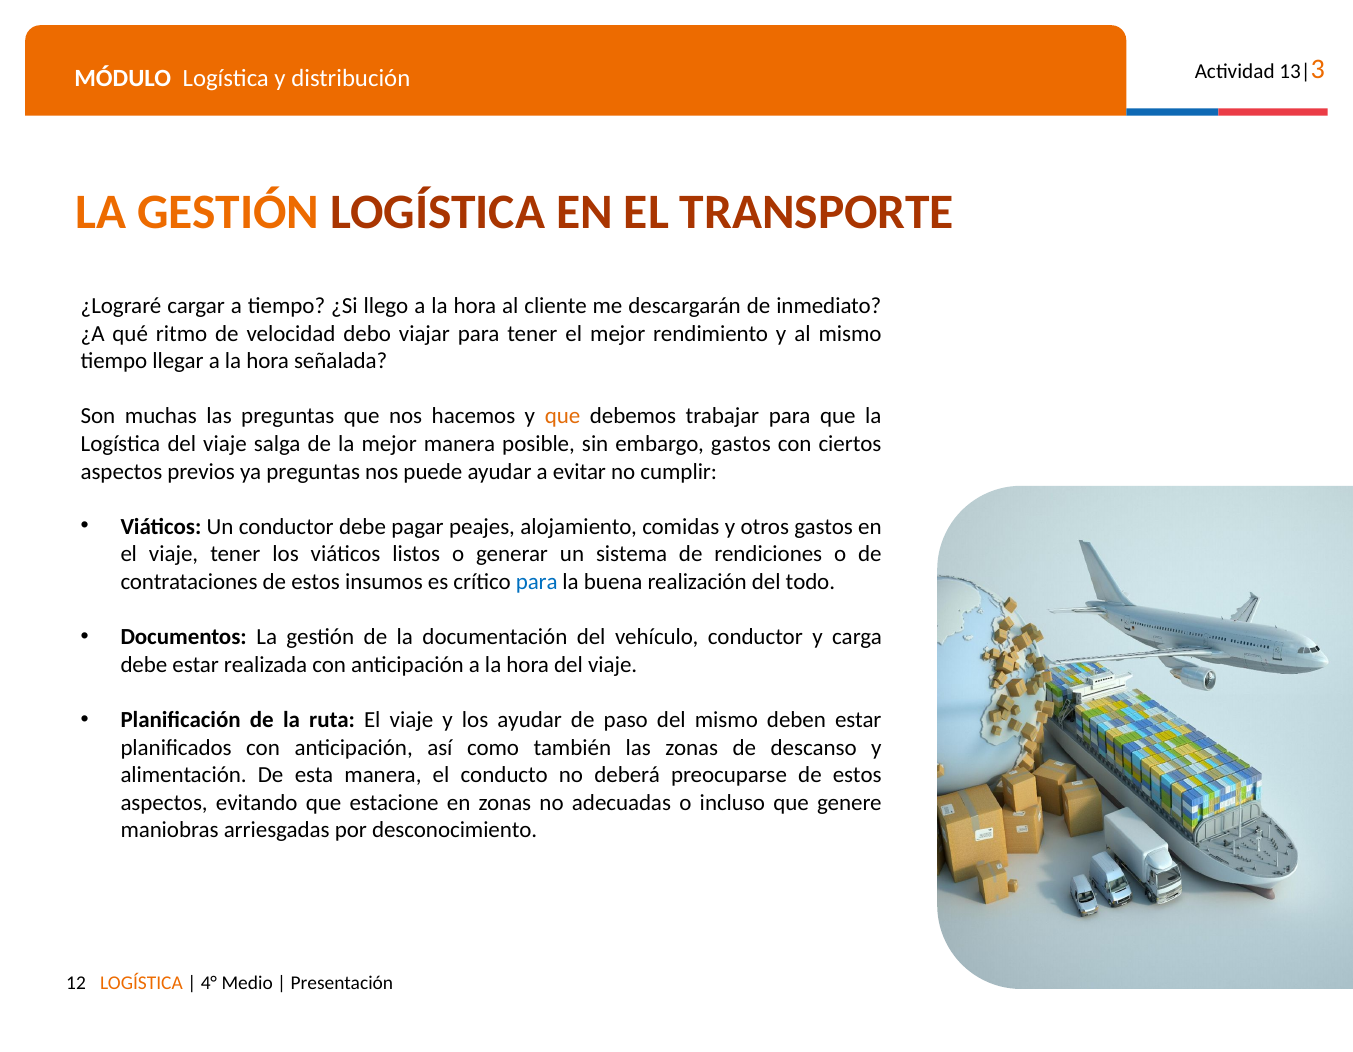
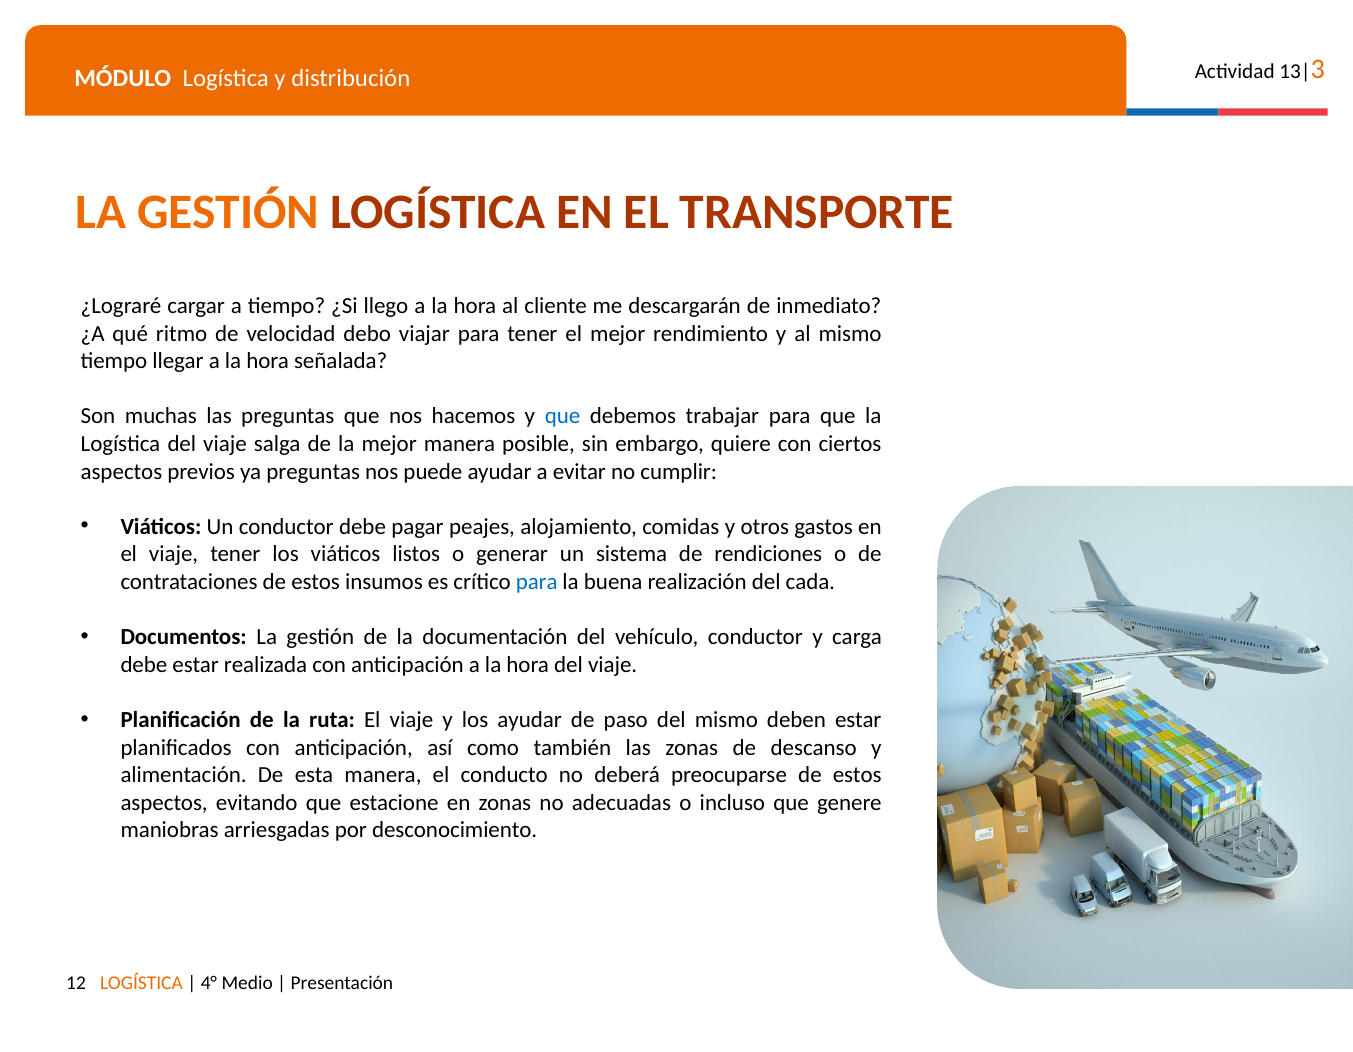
que at (563, 416) colour: orange -> blue
embargo gastos: gastos -> quiere
todo: todo -> cada
